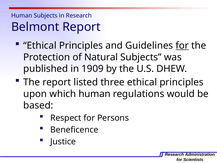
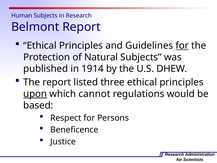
1909: 1909 -> 1914
upon underline: none -> present
which human: human -> cannot
